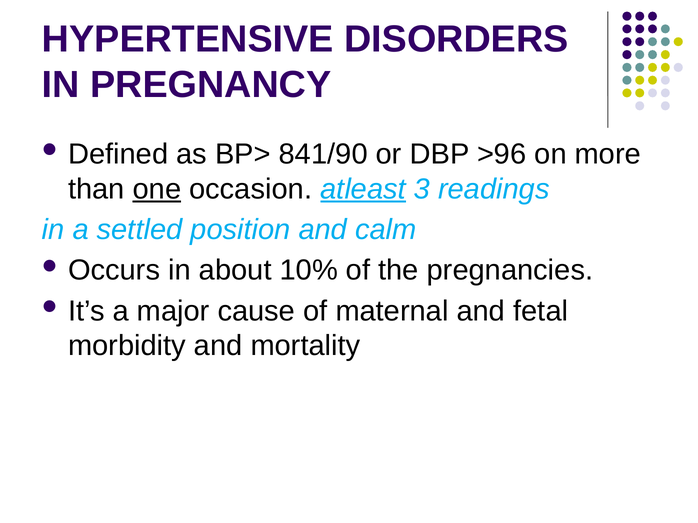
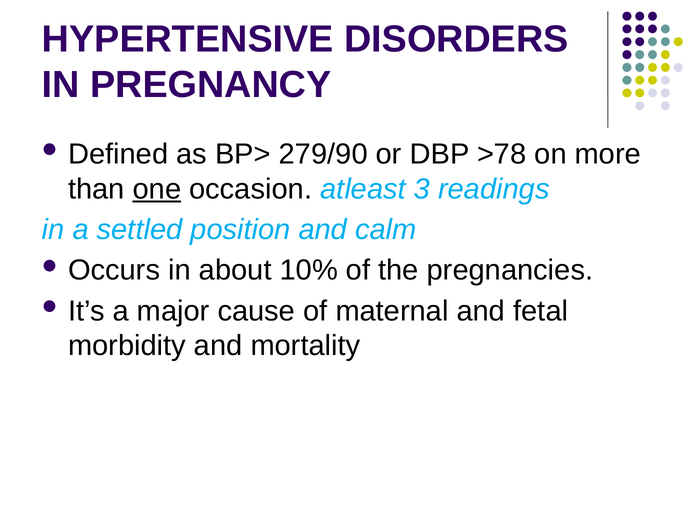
841/90: 841/90 -> 279/90
>96: >96 -> >78
atleast underline: present -> none
